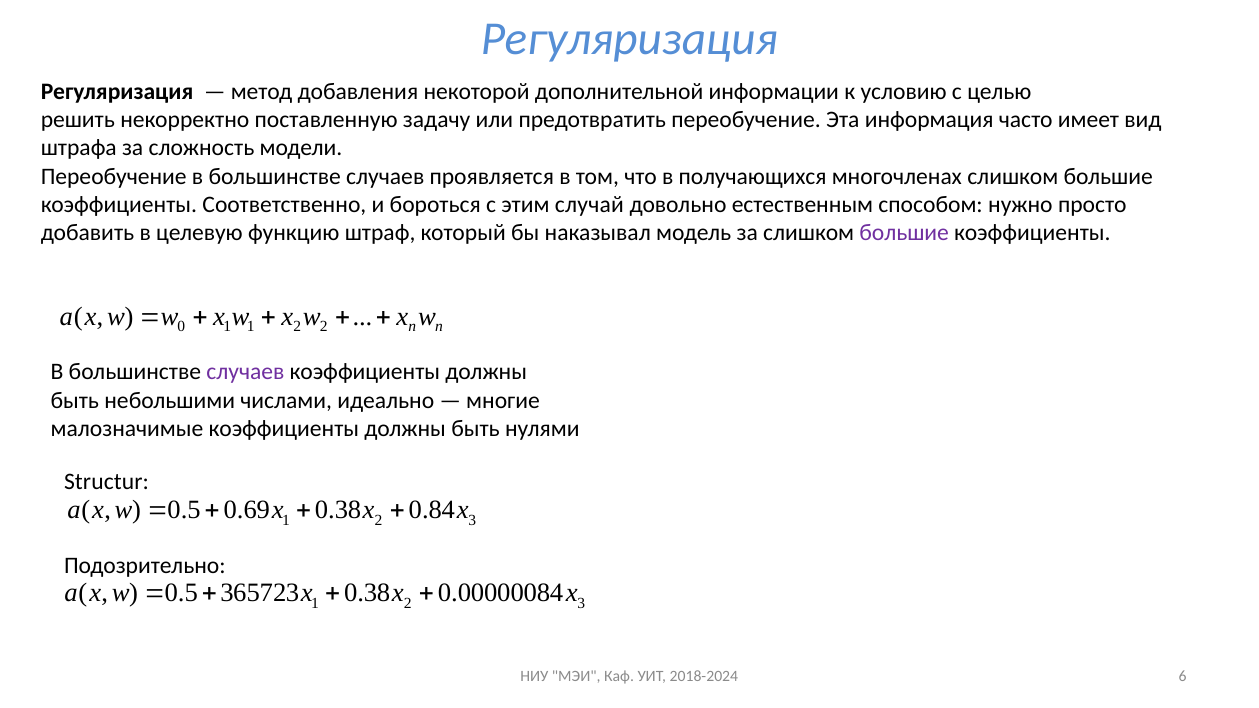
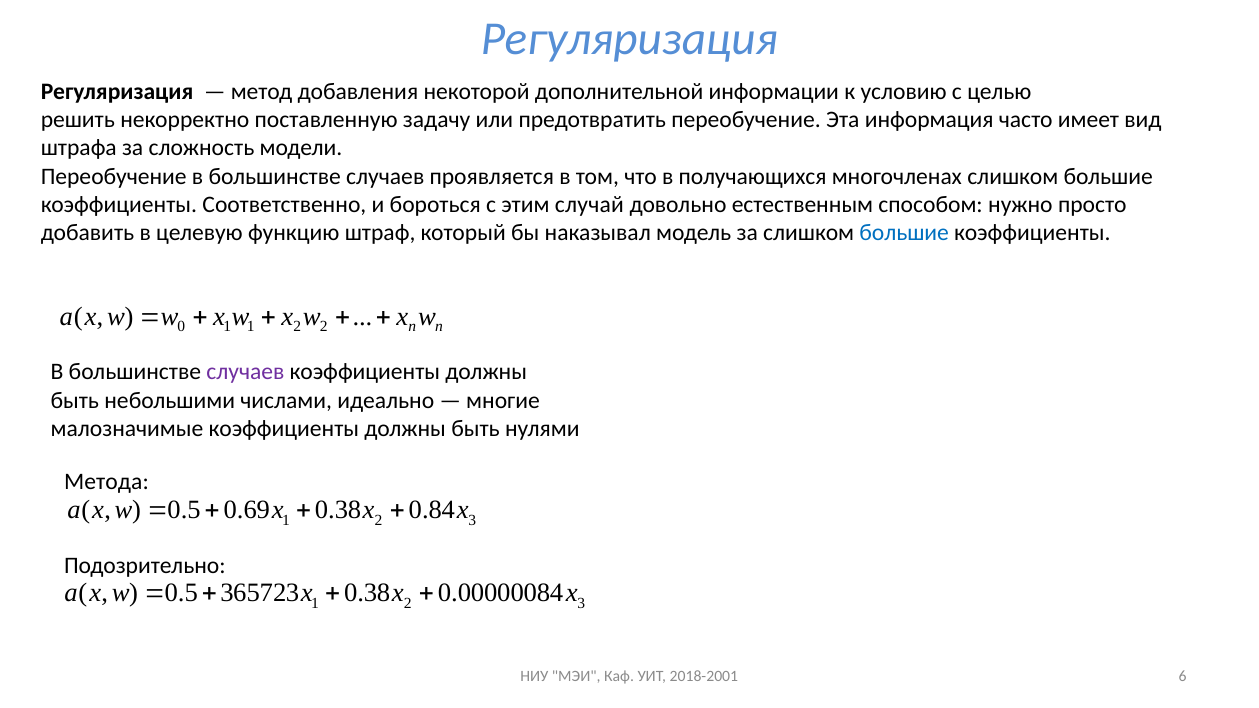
большие at (904, 233) colour: purple -> blue
Structur: Structur -> Метода
2018-2024: 2018-2024 -> 2018-2001
